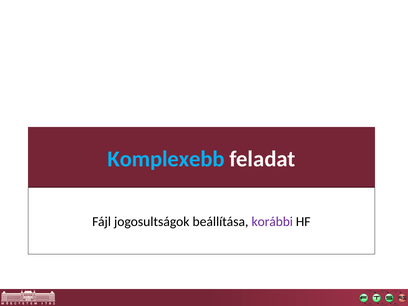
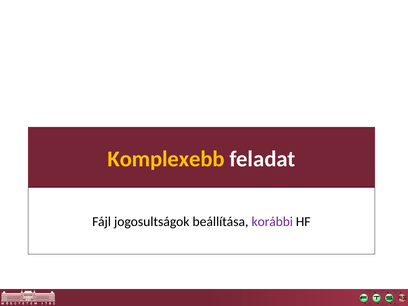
Komplexebb colour: light blue -> yellow
